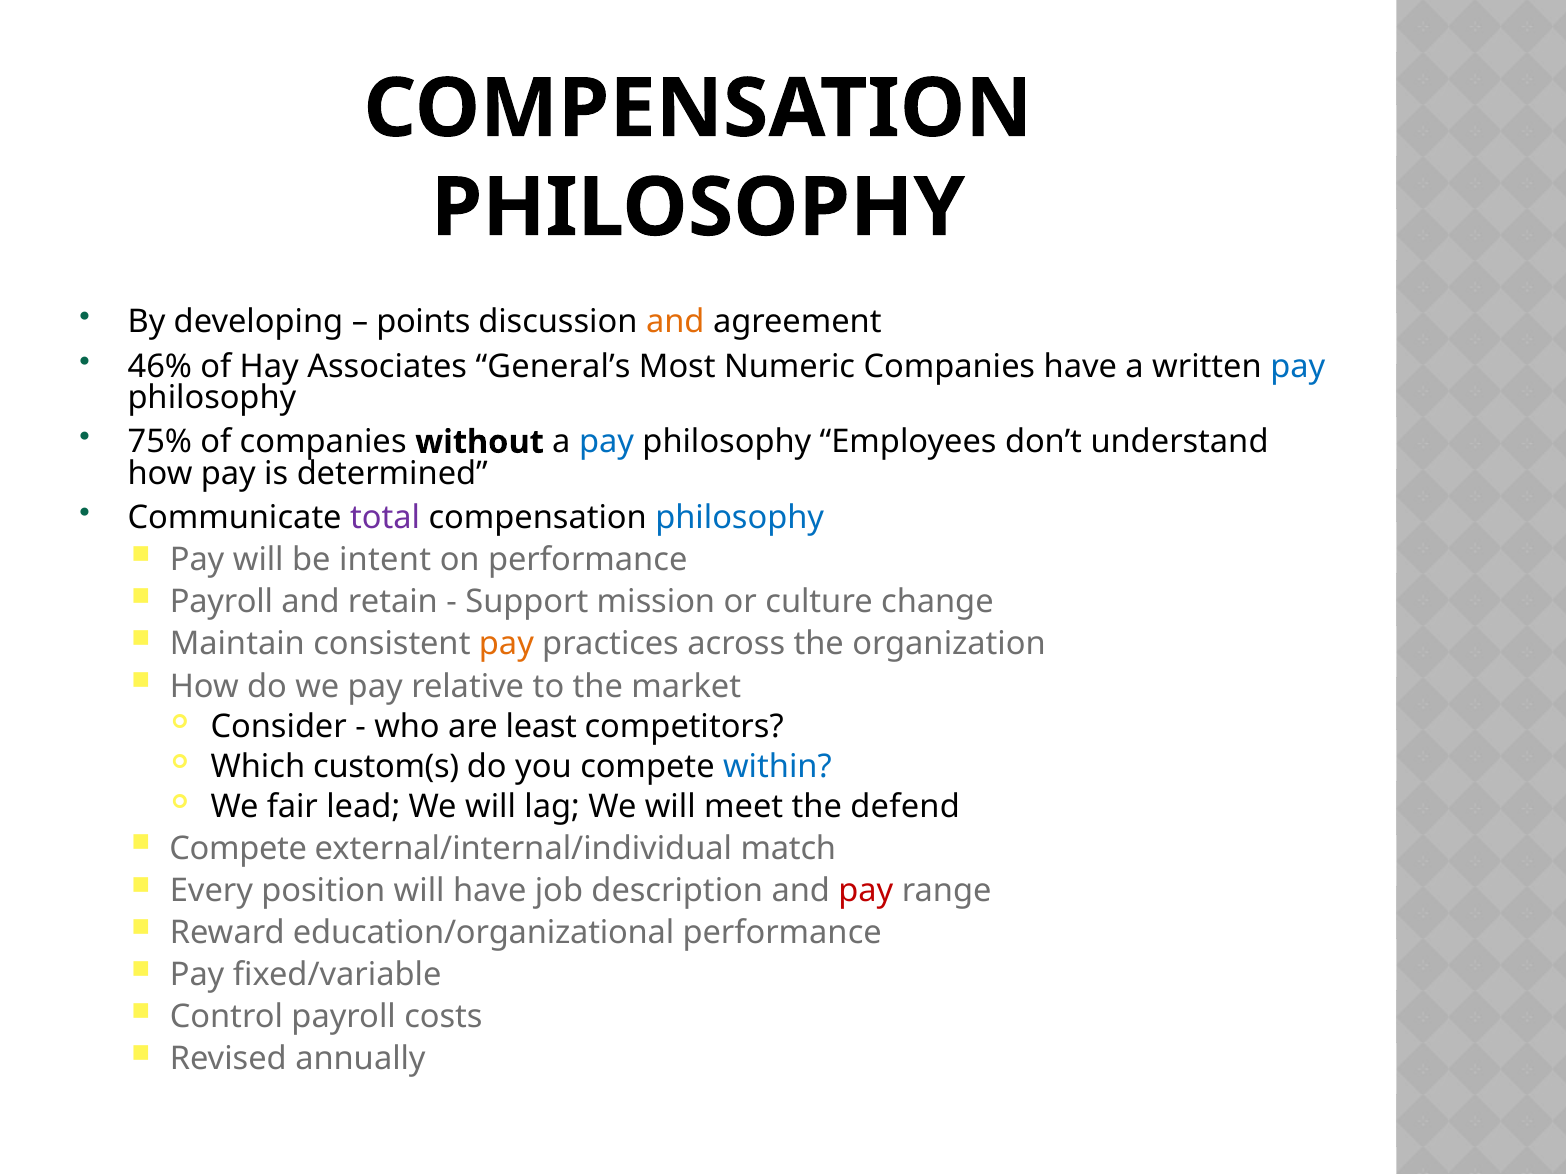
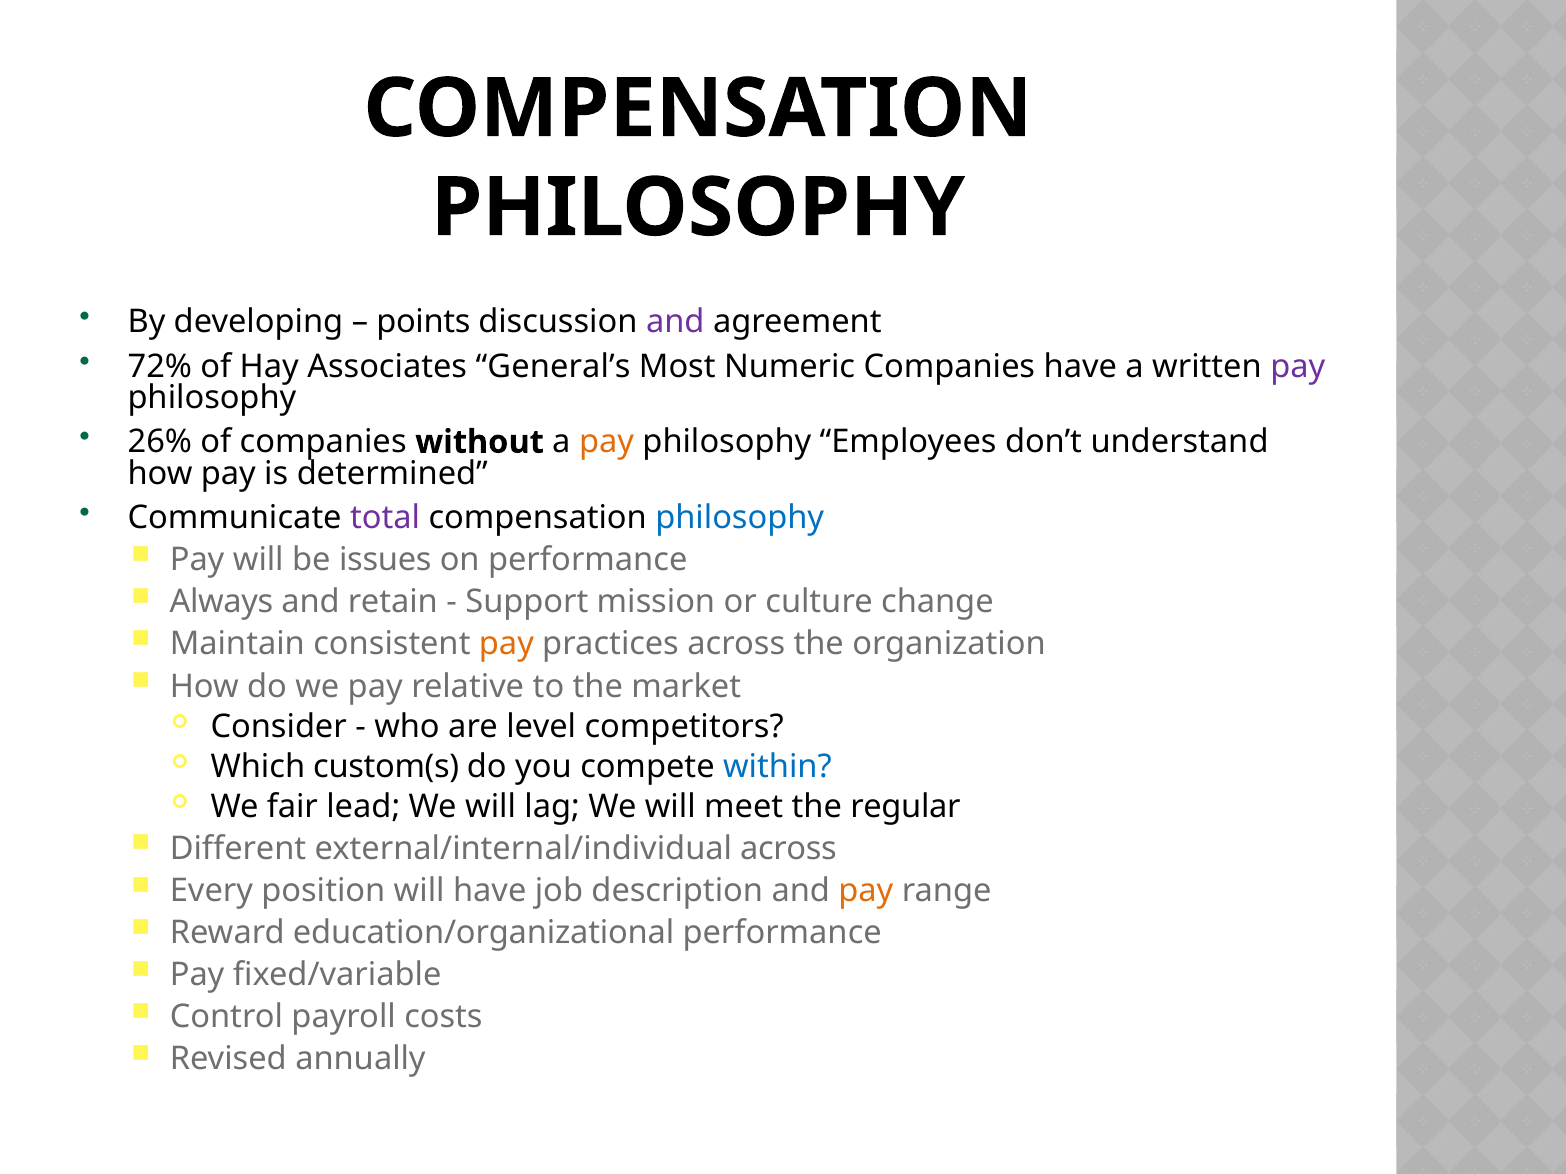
and at (675, 322) colour: orange -> purple
46%: 46% -> 72%
pay at (1298, 366) colour: blue -> purple
75%: 75% -> 26%
pay at (607, 442) colour: blue -> orange
intent: intent -> issues
Payroll at (221, 602): Payroll -> Always
least: least -> level
defend: defend -> regular
Compete at (238, 849): Compete -> Different
external/internal/individual match: match -> across
pay at (866, 891) colour: red -> orange
